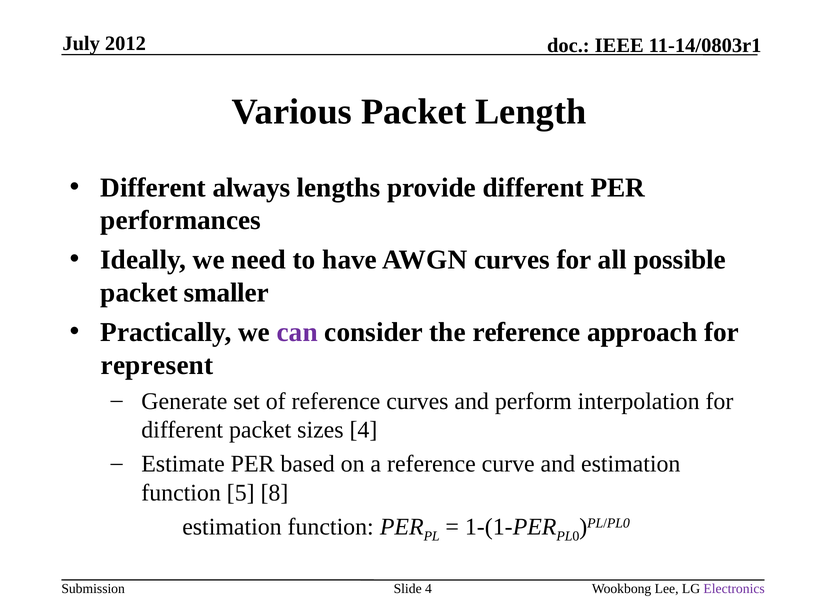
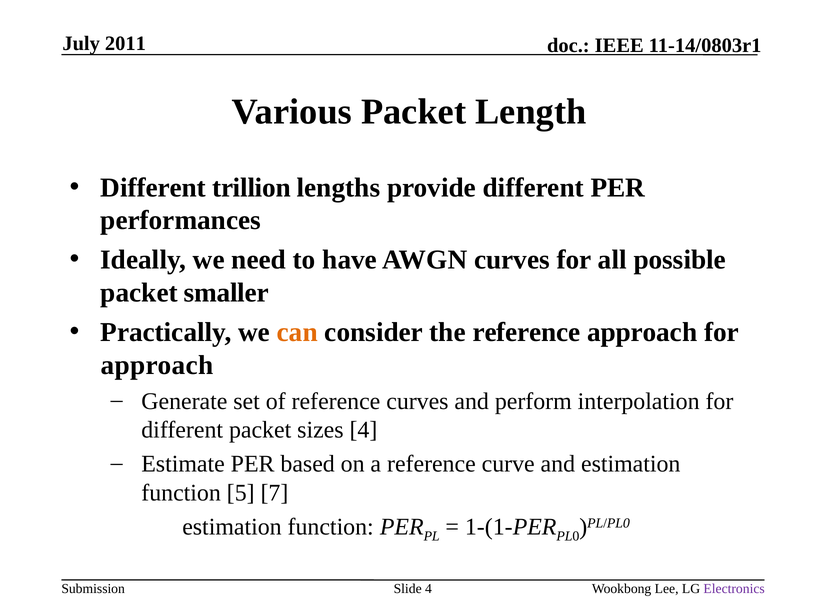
2012: 2012 -> 2011
always: always -> trillion
can colour: purple -> orange
represent at (157, 365): represent -> approach
8: 8 -> 7
